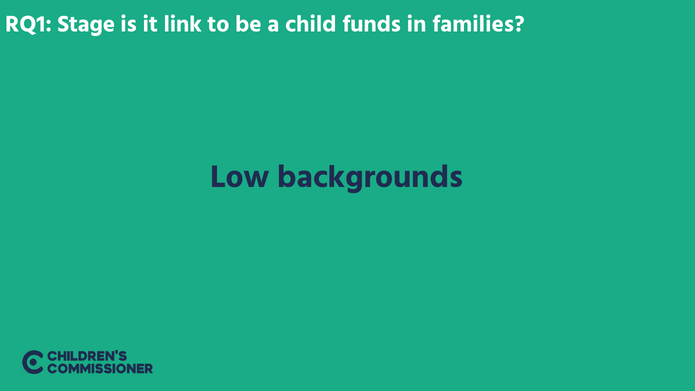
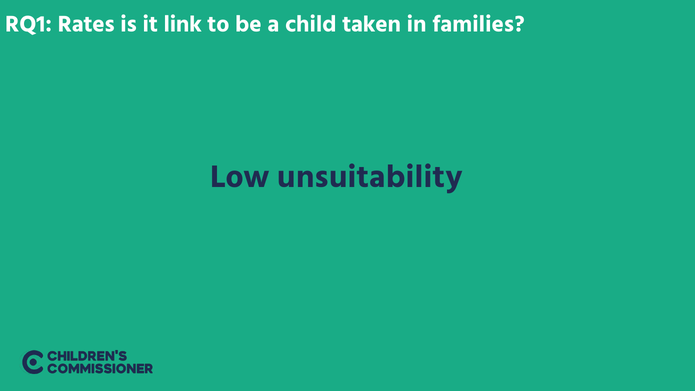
Stage: Stage -> Rates
funds: funds -> taken
backgrounds: backgrounds -> unsuitability
